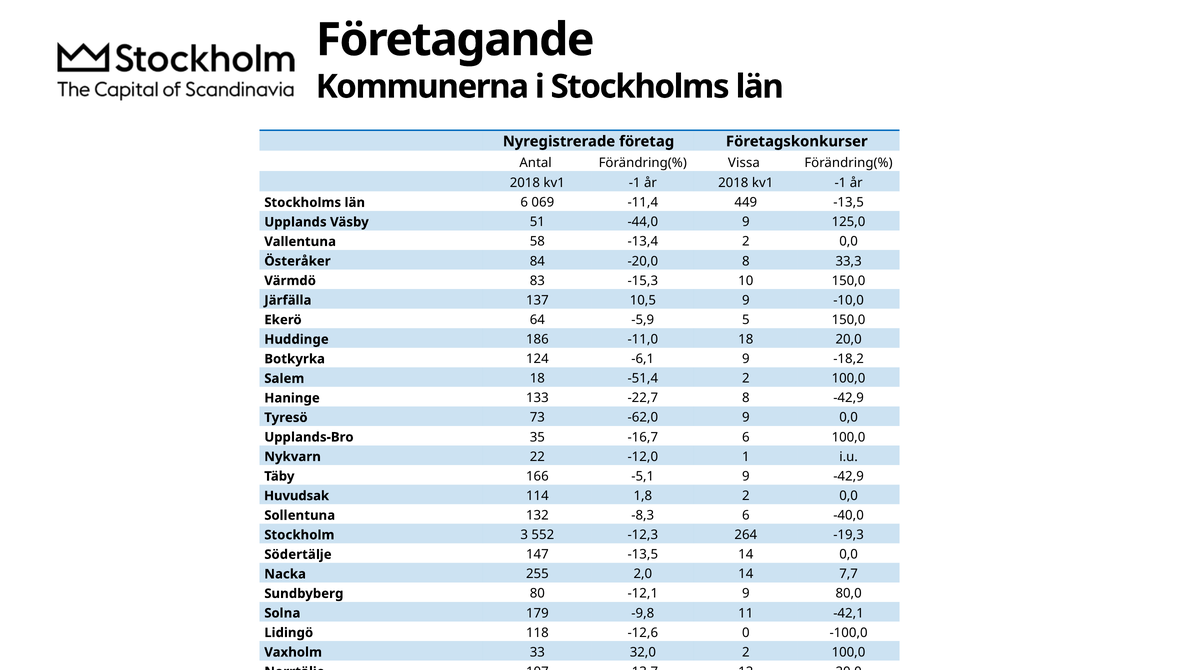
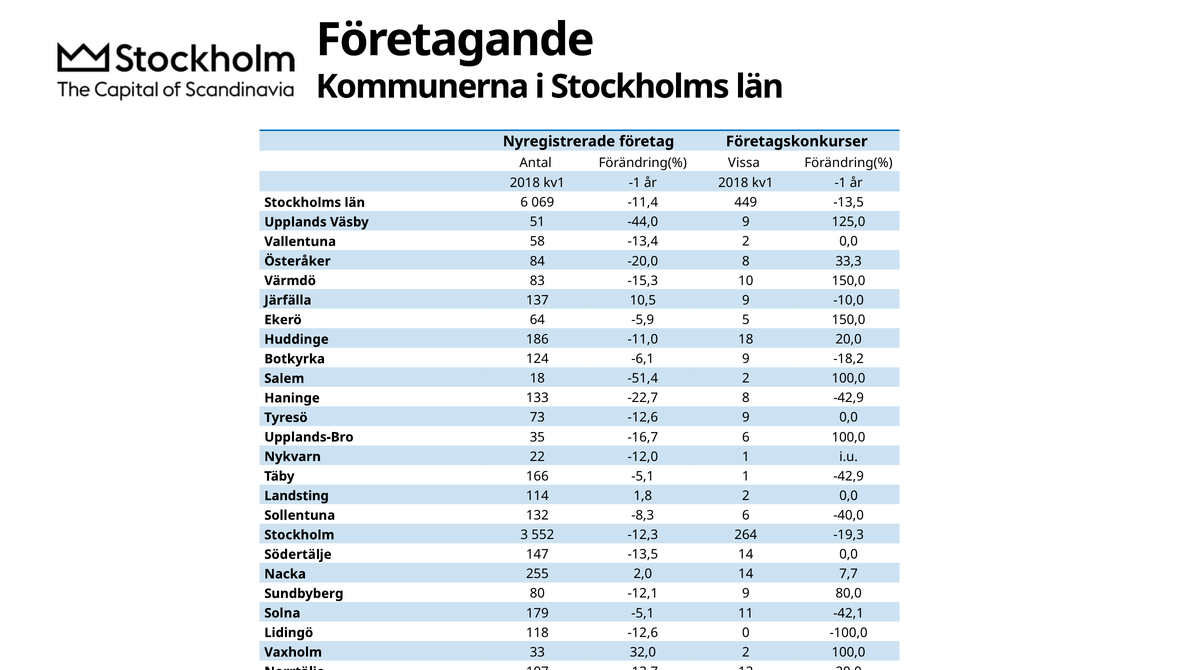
73 -62,0: -62,0 -> -12,6
-5,1 9: 9 -> 1
Huvudsak: Huvudsak -> Landsting
179 -9,8: -9,8 -> -5,1
